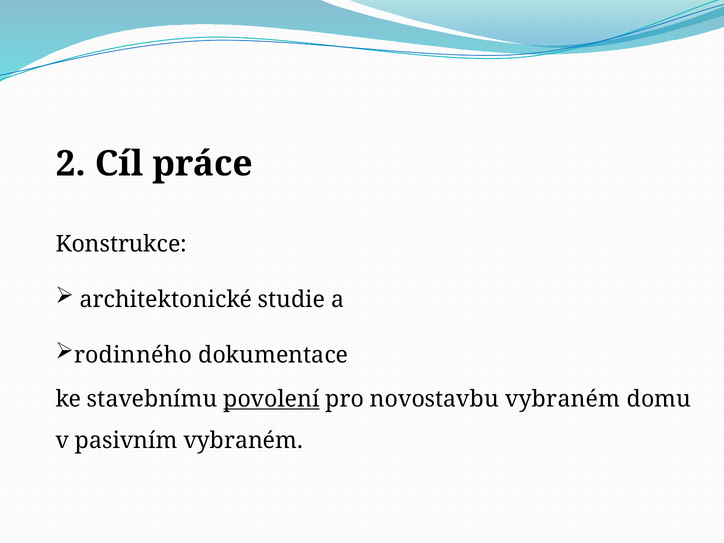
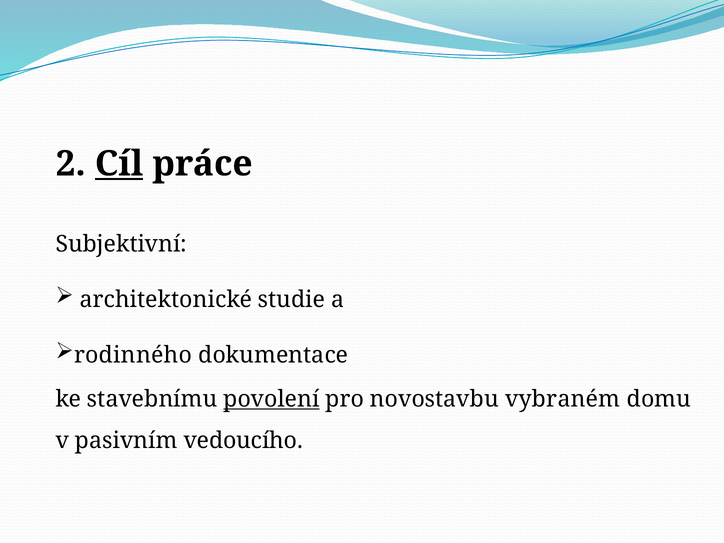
Cíl underline: none -> present
Konstrukce: Konstrukce -> Subjektivní
pasivním vybraném: vybraném -> vedoucího
